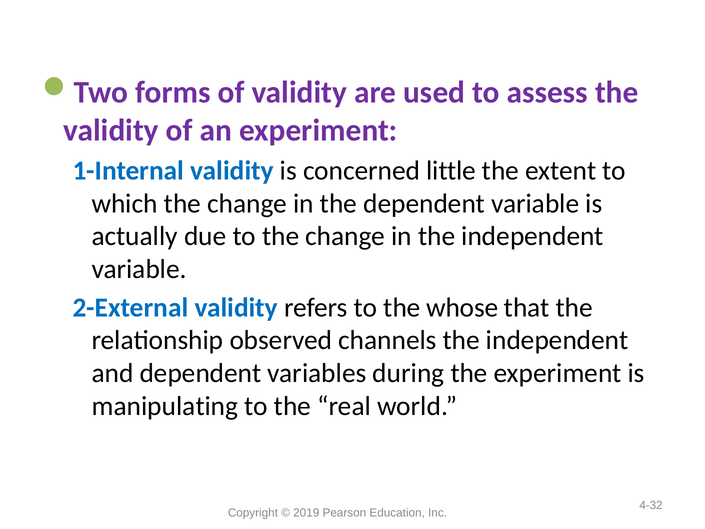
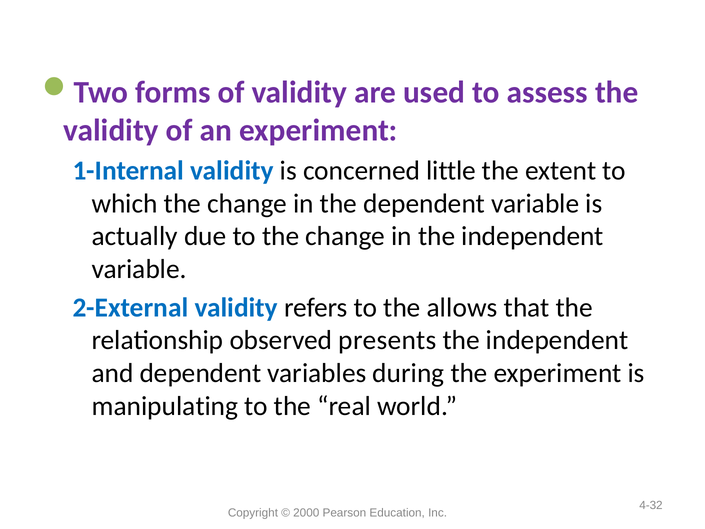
whose: whose -> allows
channels: channels -> presents
2019: 2019 -> 2000
